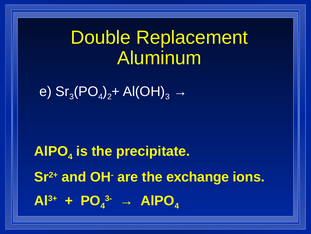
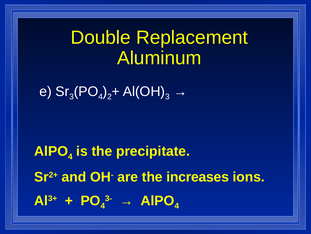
exchange: exchange -> increases
